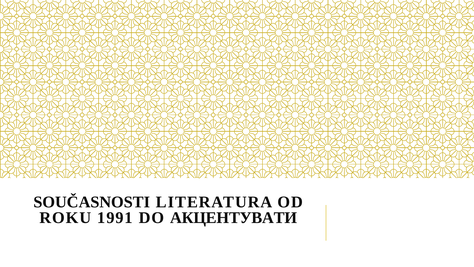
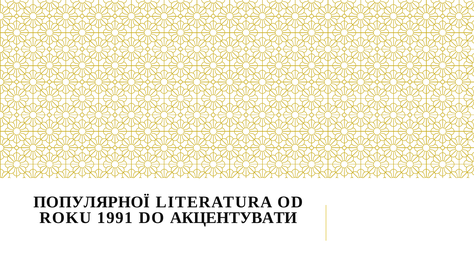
SOUČASNOSTI: SOUČASNOSTI -> ПОПУЛЯРНОЇ
